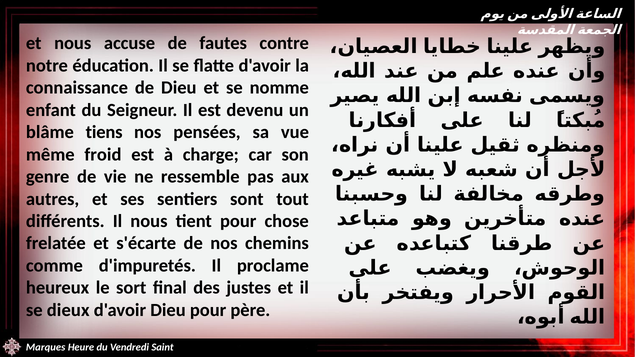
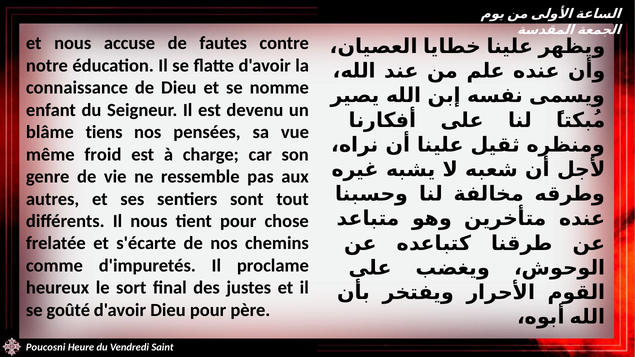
dieux: dieux -> goûté
Marques: Marques -> Poucosni
